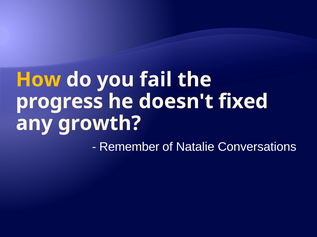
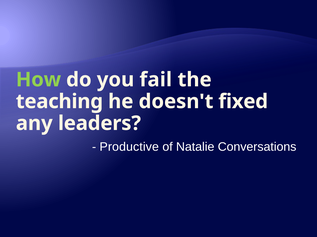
How colour: yellow -> light green
progress: progress -> teaching
growth: growth -> leaders
Remember: Remember -> Productive
